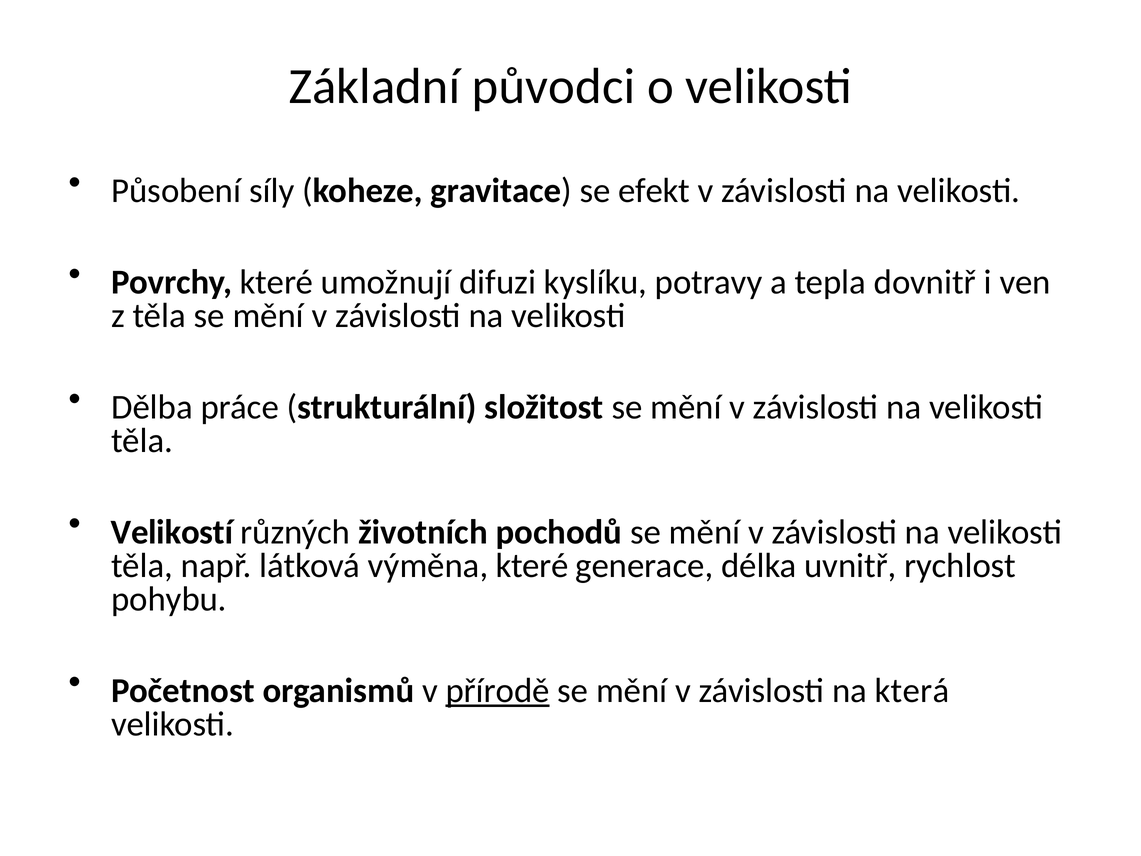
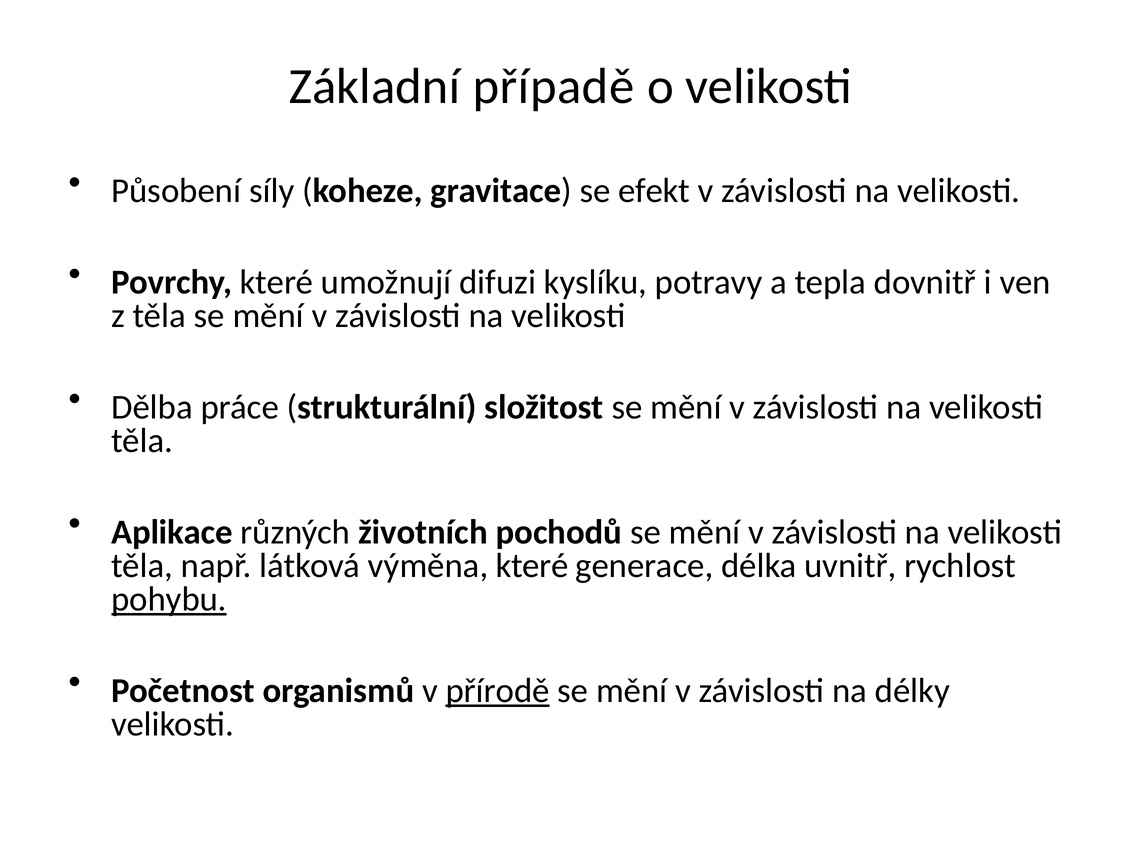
původci: původci -> případě
Velikostí: Velikostí -> Aplikace
pohybu underline: none -> present
která: která -> délky
